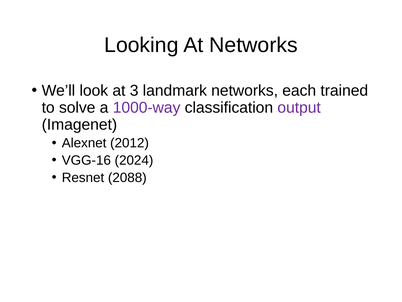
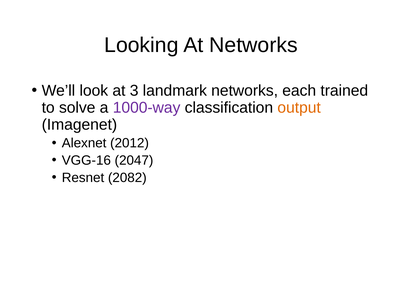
output colour: purple -> orange
2024: 2024 -> 2047
2088: 2088 -> 2082
